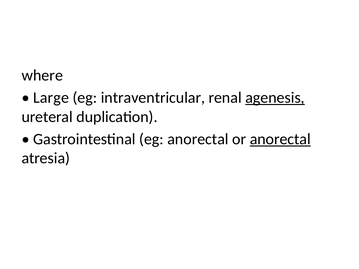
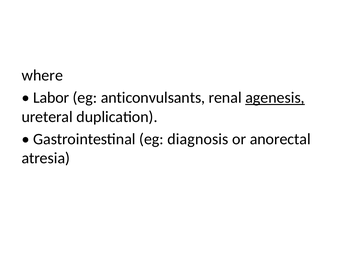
Large: Large -> Labor
intraventricular: intraventricular -> anticonvulsants
eg anorectal: anorectal -> diagnosis
anorectal at (280, 139) underline: present -> none
